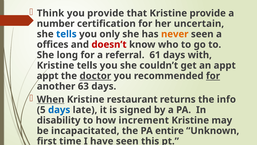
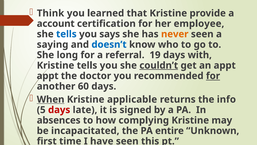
you provide: provide -> learned
number: number -> account
uncertain: uncertain -> employee
only: only -> says
offices: offices -> saying
doesn’t colour: red -> blue
61: 61 -> 19
couldn’t underline: none -> present
doctor underline: present -> none
63: 63 -> 60
restaurant: restaurant -> applicable
days at (59, 110) colour: blue -> red
disability: disability -> absences
increment: increment -> complying
